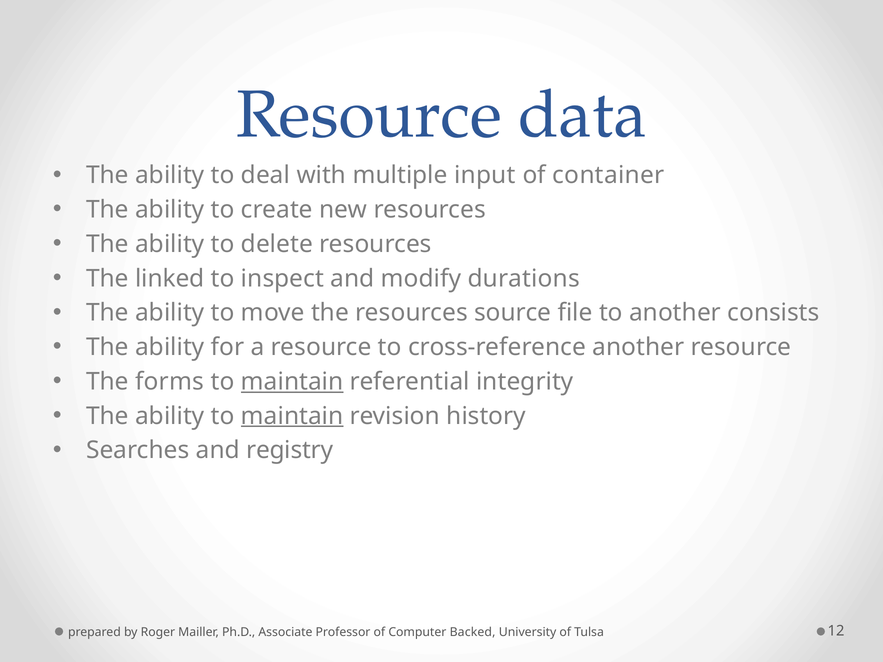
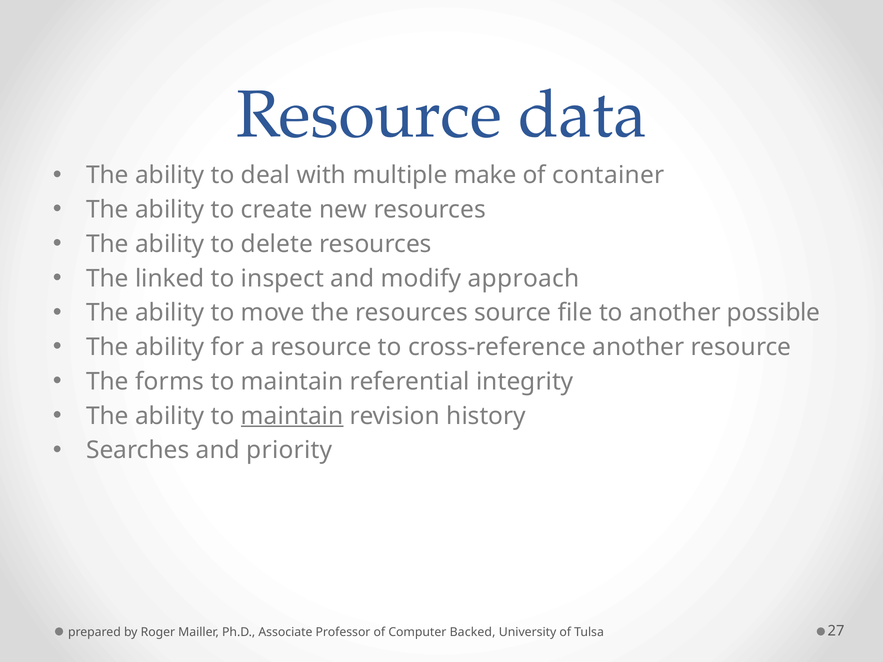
input: input -> make
durations: durations -> approach
consists: consists -> possible
maintain at (292, 382) underline: present -> none
registry: registry -> priority
12: 12 -> 27
